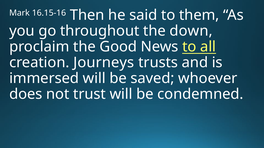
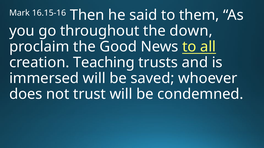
Journeys: Journeys -> Teaching
